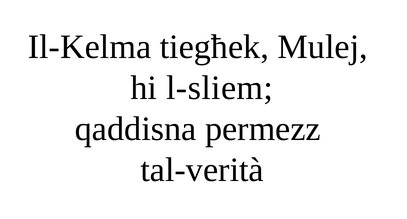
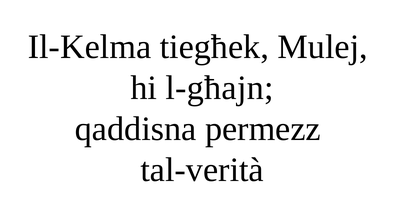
l-sliem: l-sliem -> l-għajn
